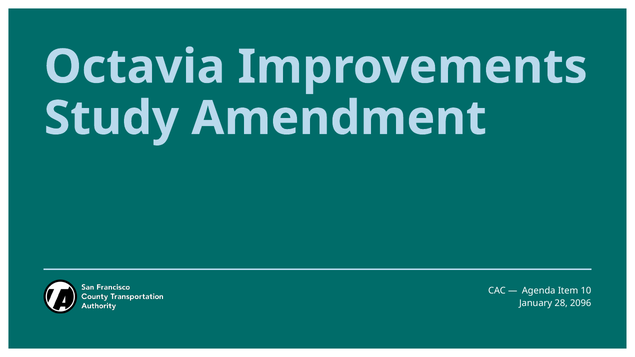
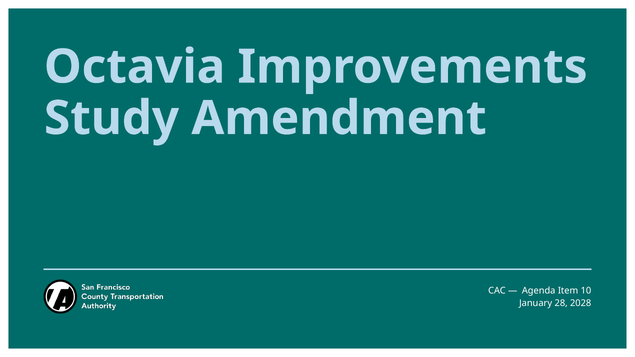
2096: 2096 -> 2028
